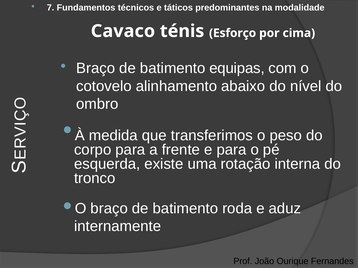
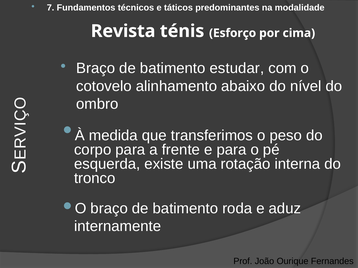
Cavaco: Cavaco -> Revista
equipas: equipas -> estudar
